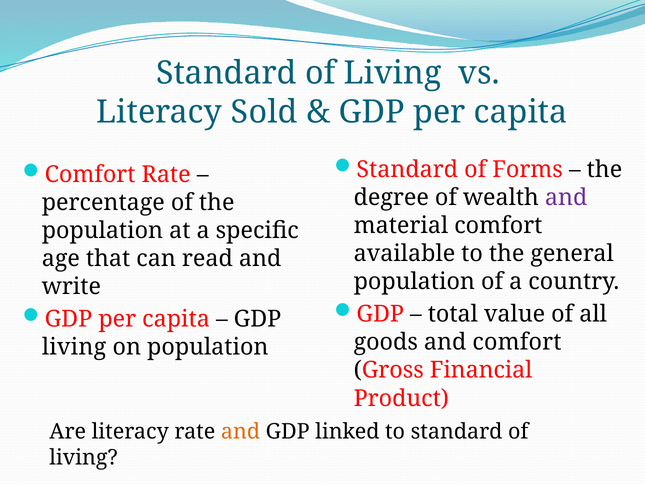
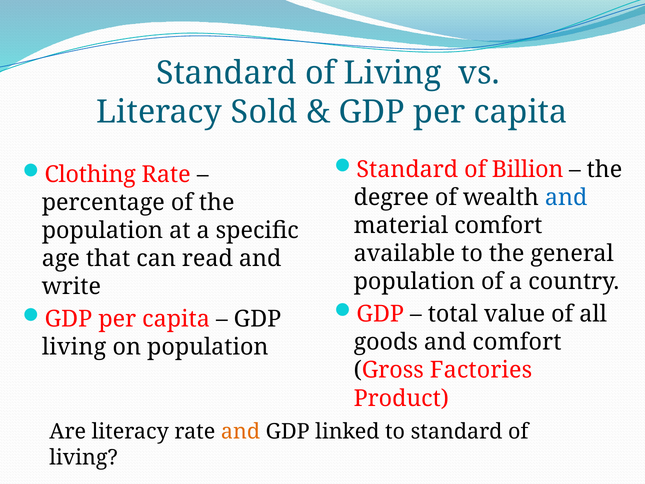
Forms: Forms -> Billion
Comfort at (90, 175): Comfort -> Clothing
and at (566, 197) colour: purple -> blue
Financial: Financial -> Factories
